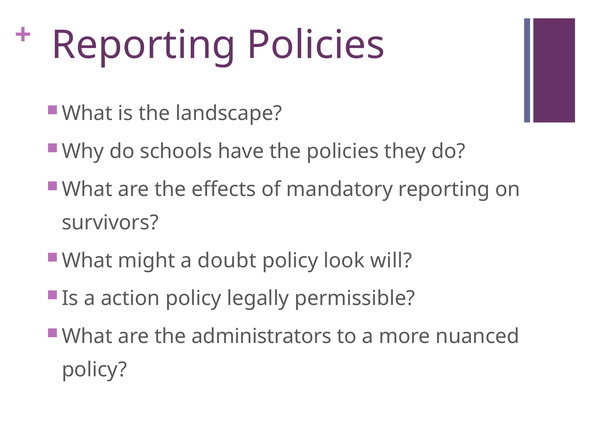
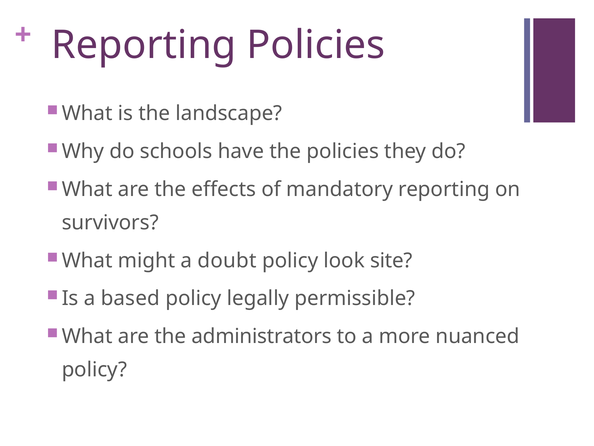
will: will -> site
action: action -> based
